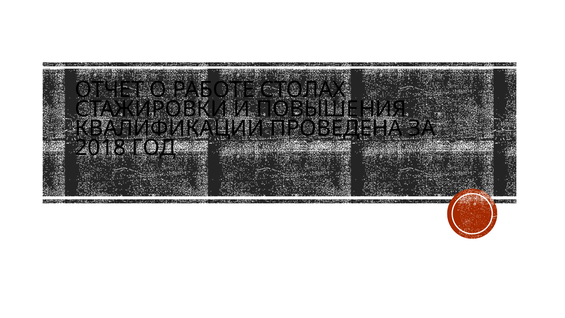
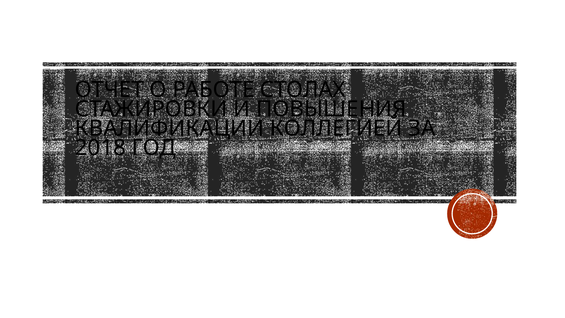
ПРОВЕДЕНА: ПРОВЕДЕНА -> КОЛЛЕГИЕЙ
